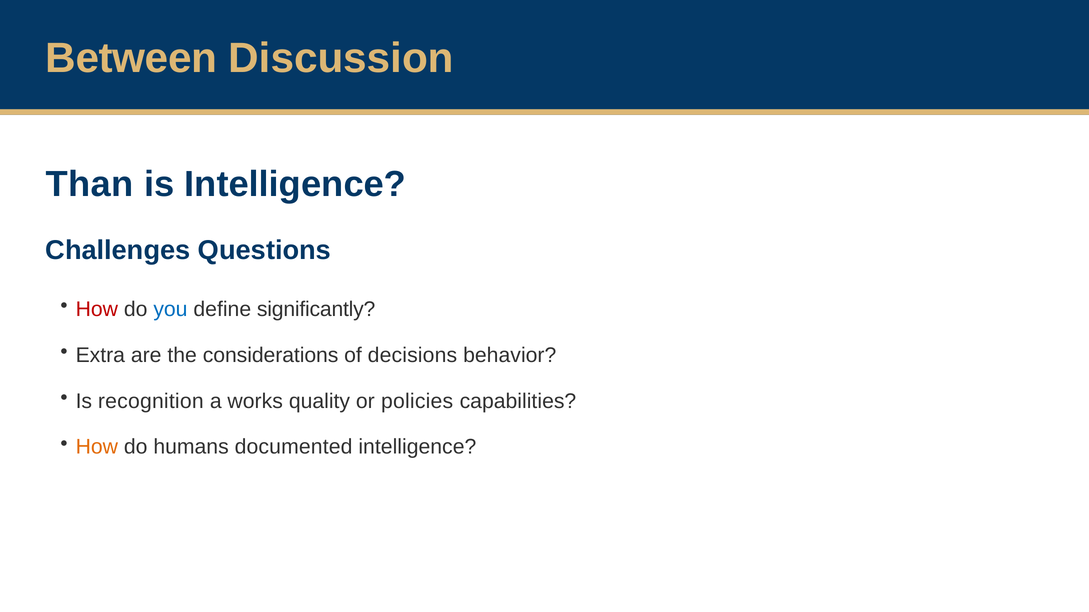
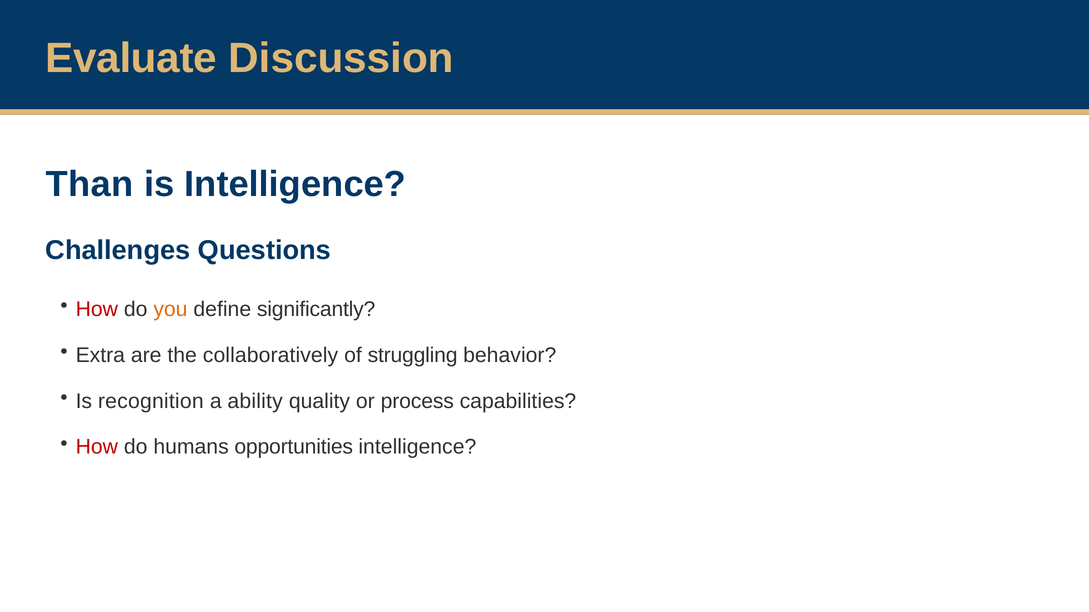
Between: Between -> Evaluate
you colour: blue -> orange
considerations: considerations -> collaboratively
decisions: decisions -> struggling
works: works -> ability
policies: policies -> process
How at (97, 447) colour: orange -> red
documented: documented -> opportunities
